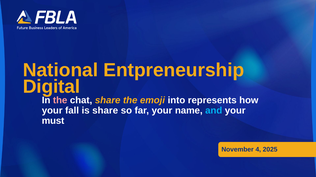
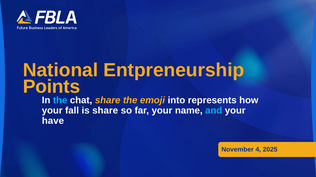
Digital: Digital -> Points
the at (60, 101) colour: pink -> light blue
must: must -> have
